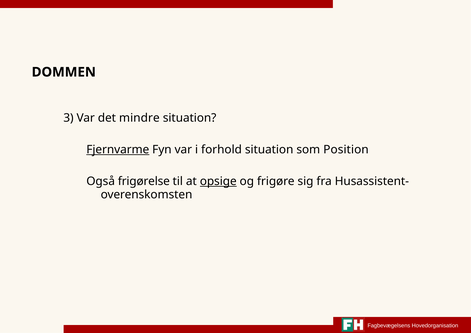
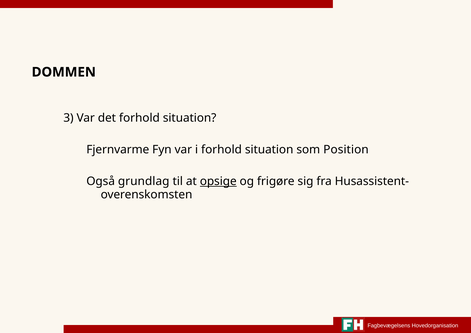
det mindre: mindre -> forhold
Fjernvarme underline: present -> none
frigørelse: frigørelse -> grundlag
